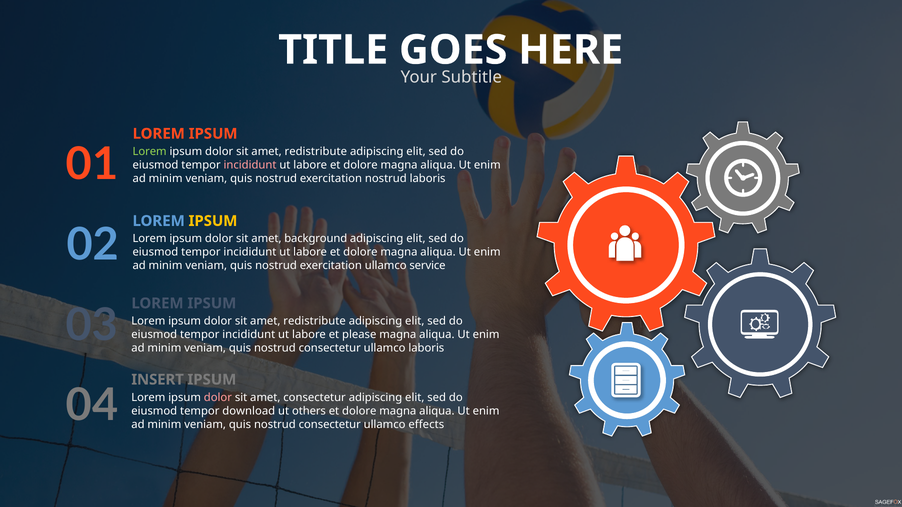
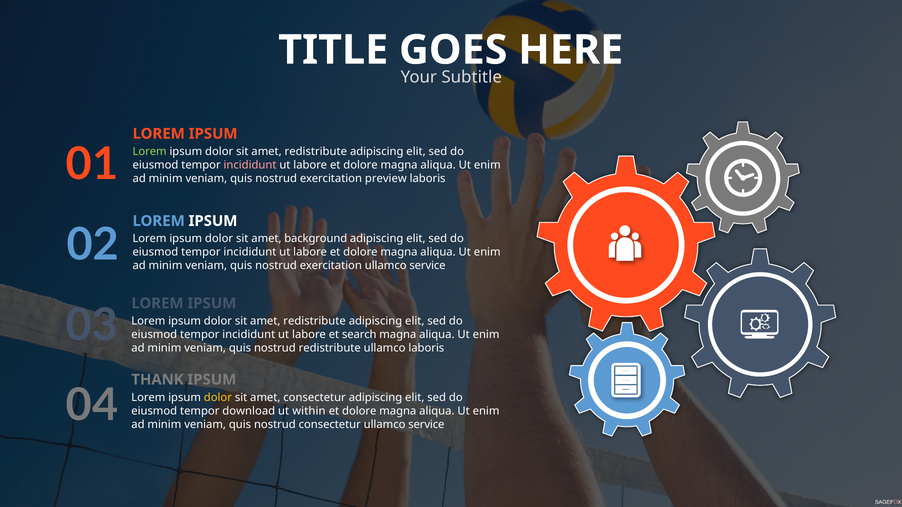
exercitation nostrud: nostrud -> preview
IPSUM at (213, 221) colour: yellow -> white
please: please -> search
consectetur at (330, 348): consectetur -> redistribute
INSERT: INSERT -> THANK
dolor at (218, 398) colour: pink -> yellow
others: others -> within
effects at (426, 425): effects -> service
